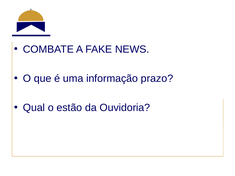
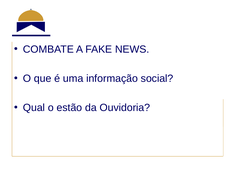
prazo: prazo -> social
